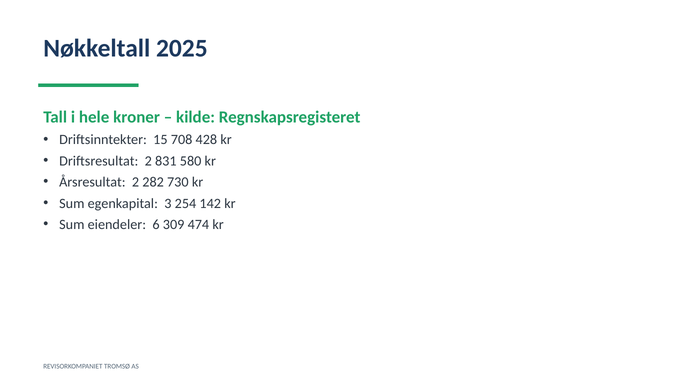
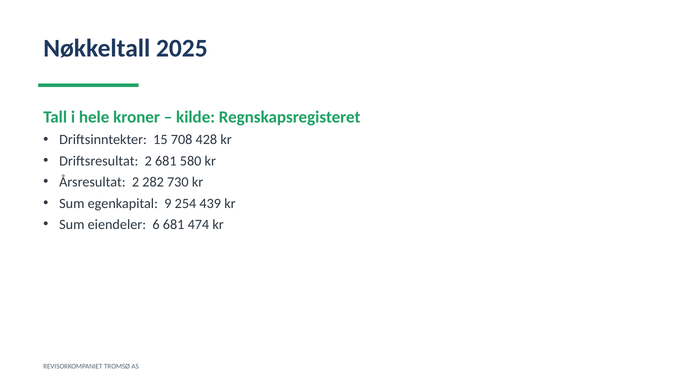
2 831: 831 -> 681
3: 3 -> 9
142: 142 -> 439
6 309: 309 -> 681
